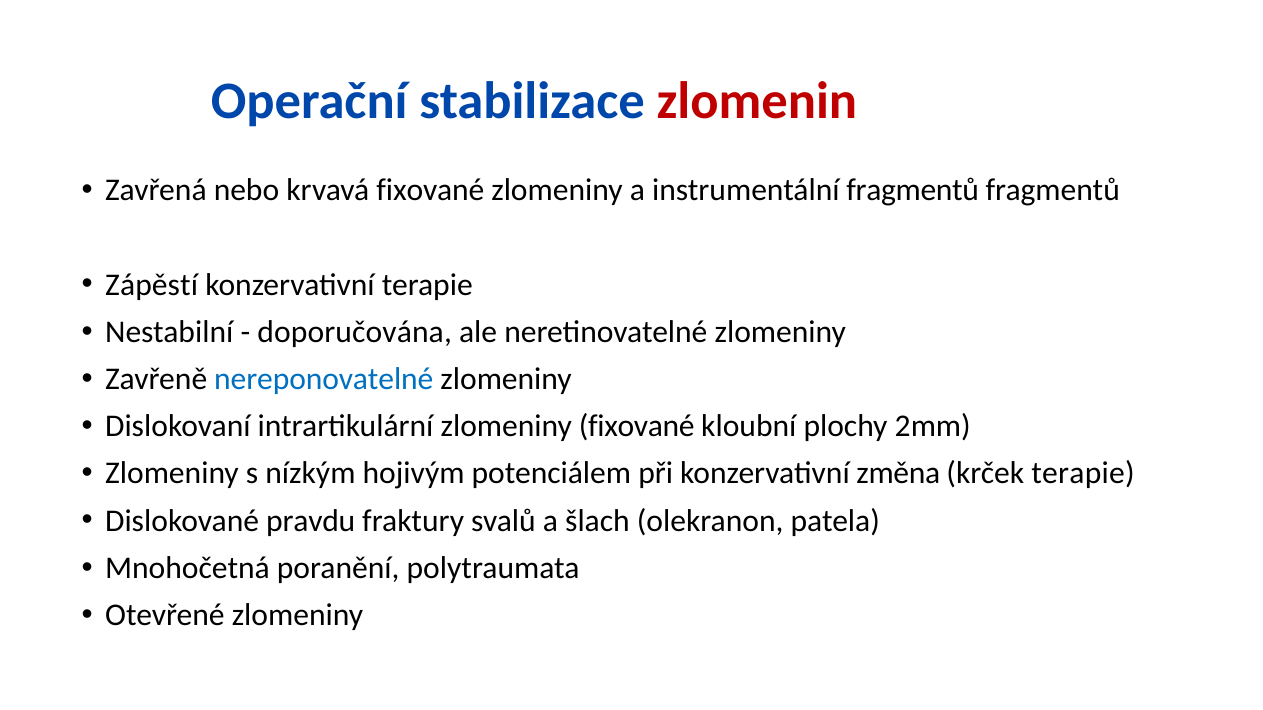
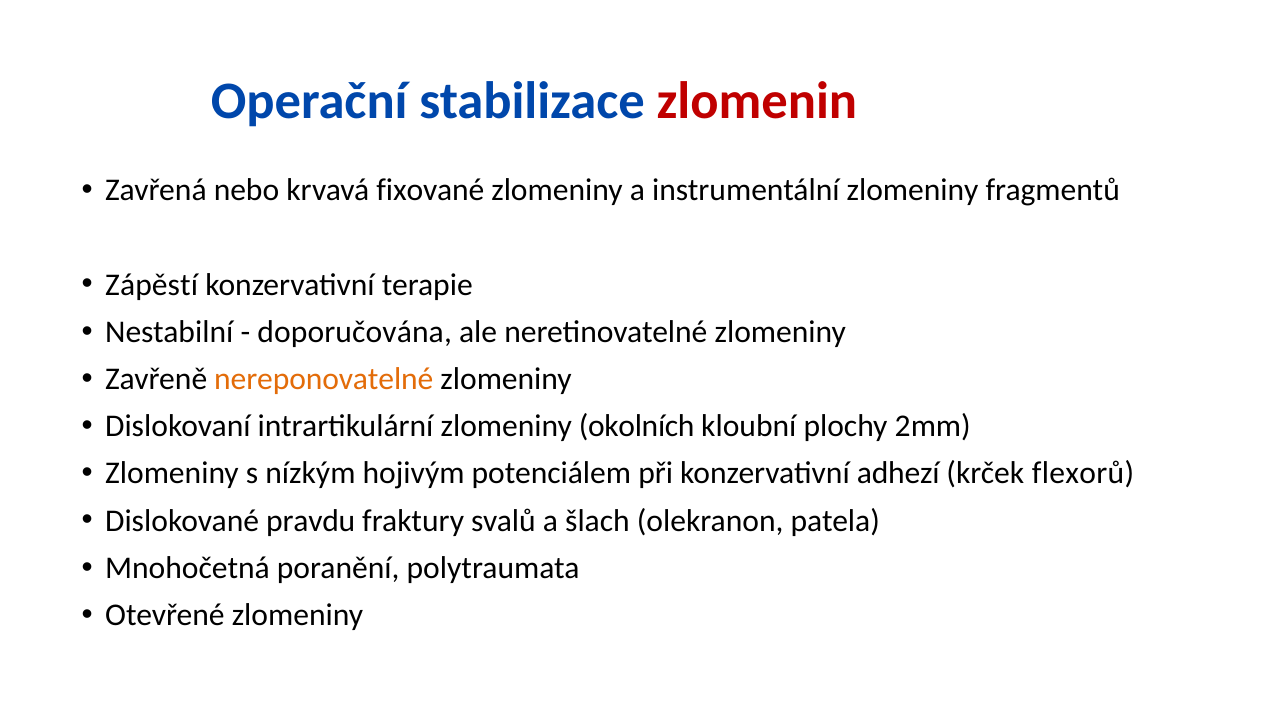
instrumentální fragmentů: fragmentů -> zlomeniny
nereponovatelné colour: blue -> orange
zlomeniny fixované: fixované -> okolních
změna: změna -> adhezí
krček terapie: terapie -> flexorů
